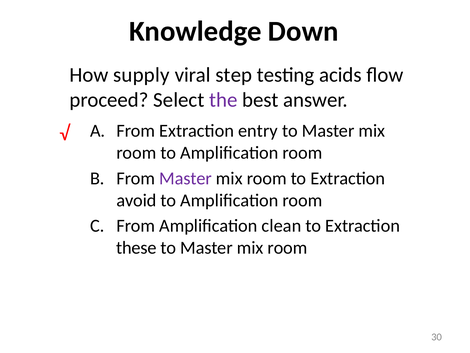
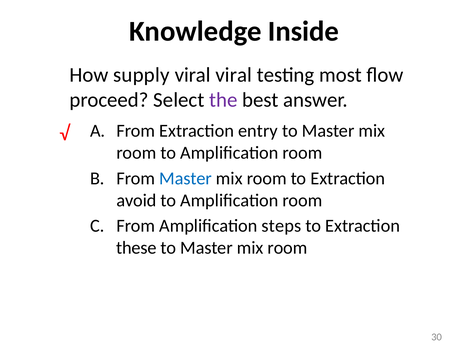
Down: Down -> Inside
viral step: step -> viral
acids: acids -> most
Master at (186, 178) colour: purple -> blue
clean: clean -> steps
